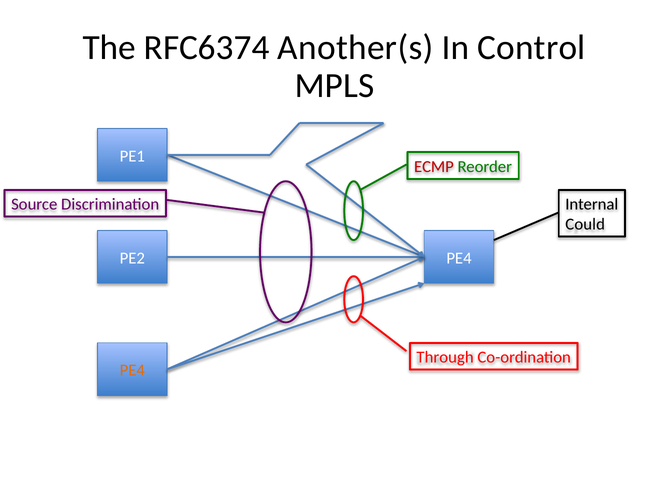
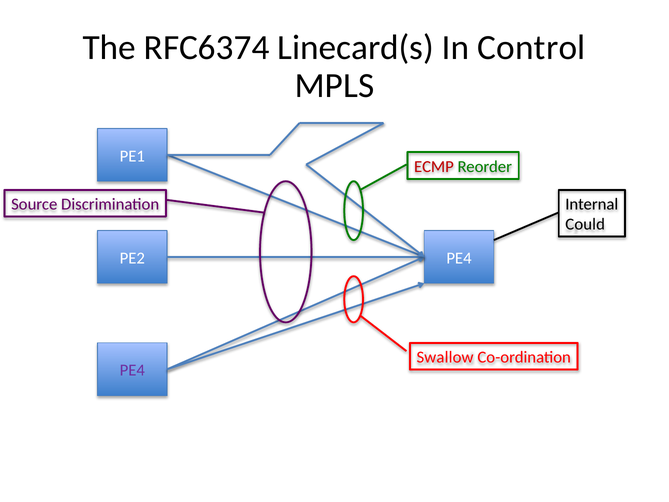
Another(s: Another(s -> Linecard(s
Through: Through -> Swallow
PE4 at (132, 370) colour: orange -> purple
